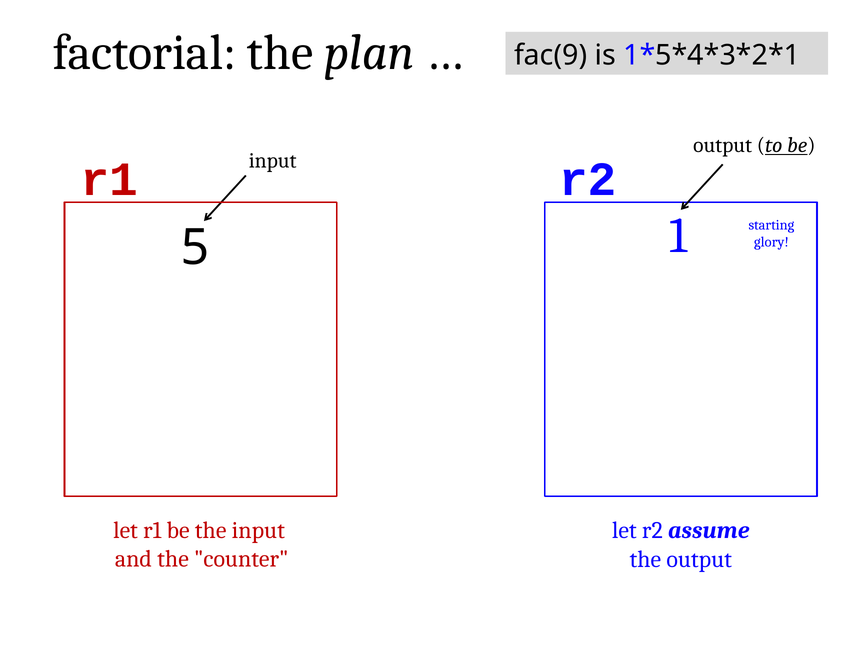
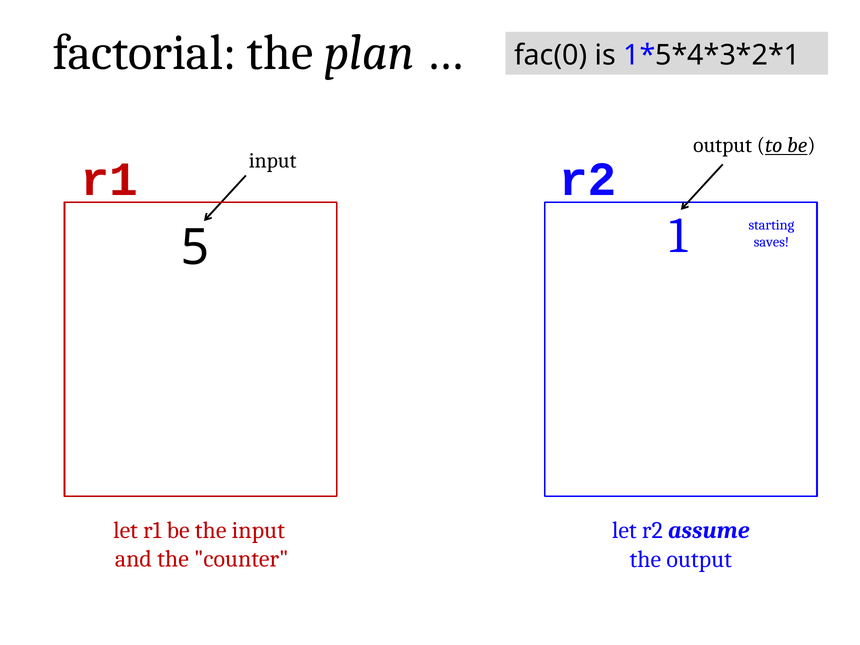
fac(9: fac(9 -> fac(0
glory: glory -> saves
